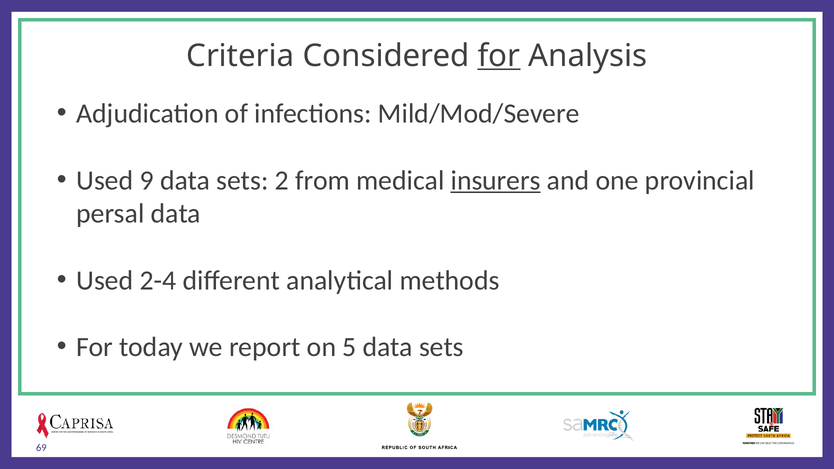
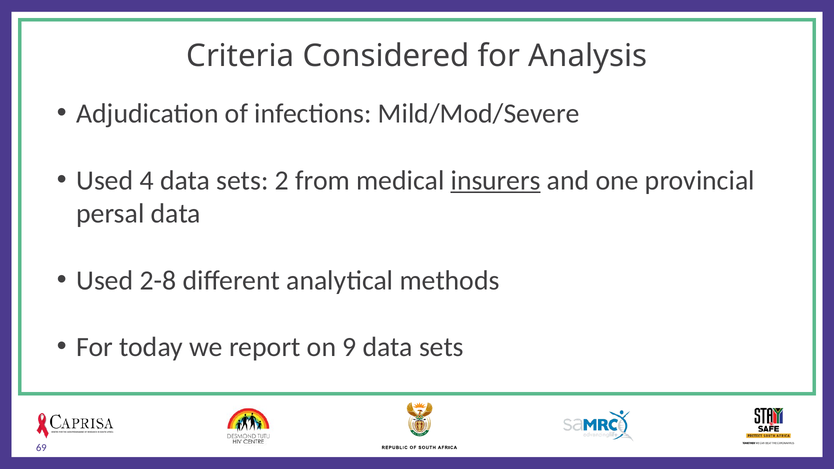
for at (499, 56) underline: present -> none
9: 9 -> 4
2-4: 2-4 -> 2-8
5: 5 -> 9
